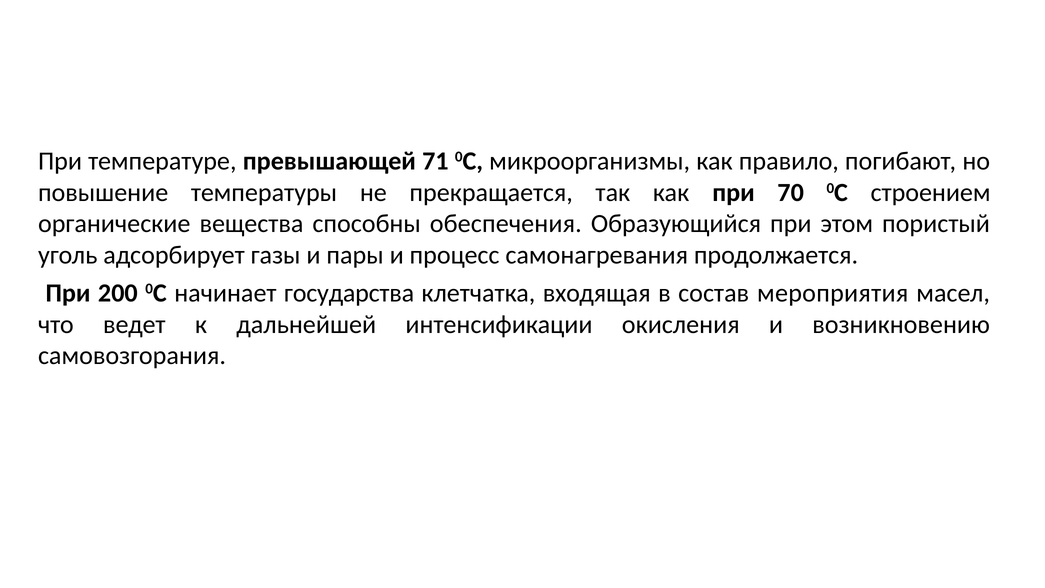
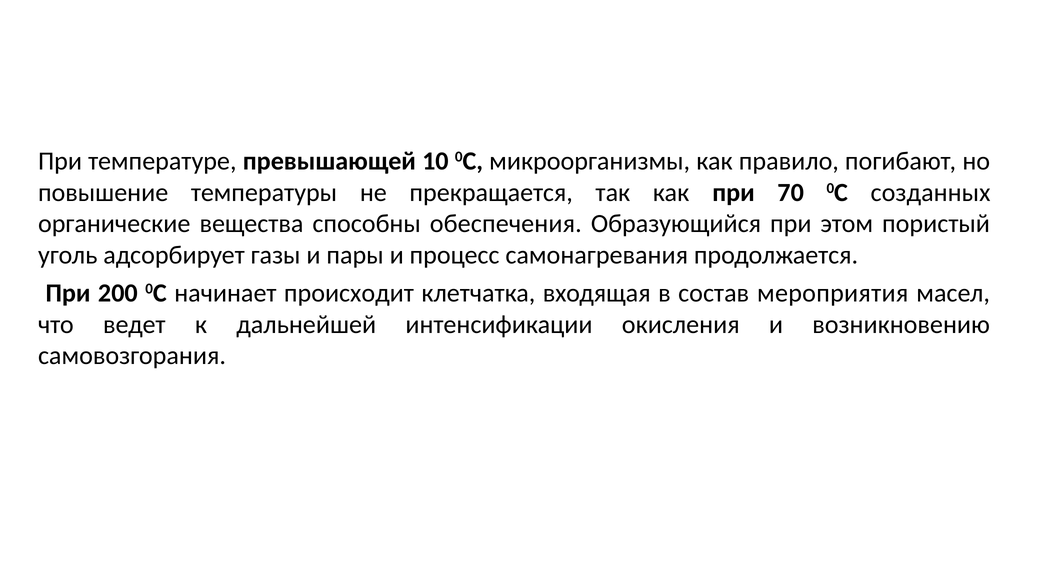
71: 71 -> 10
строением: строением -> созданных
государства: государства -> происходит
